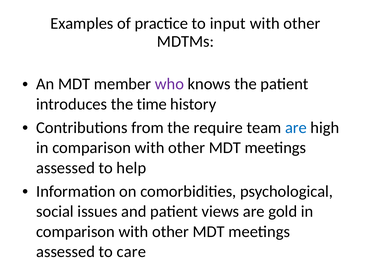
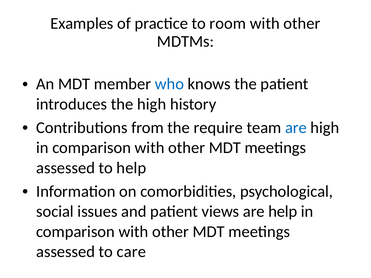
input: input -> room
who colour: purple -> blue
the time: time -> high
are gold: gold -> help
